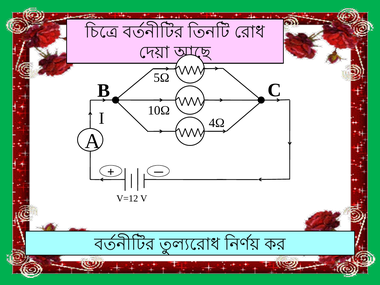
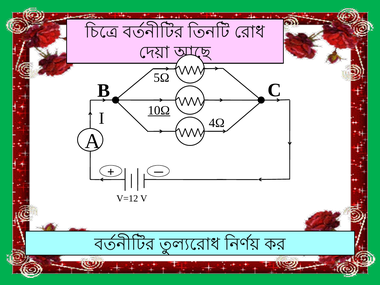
10Ω underline: none -> present
